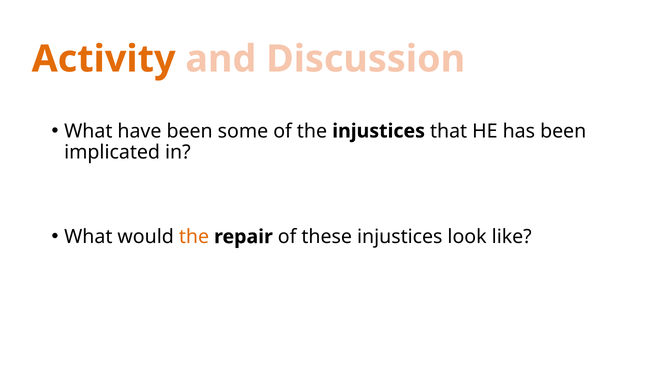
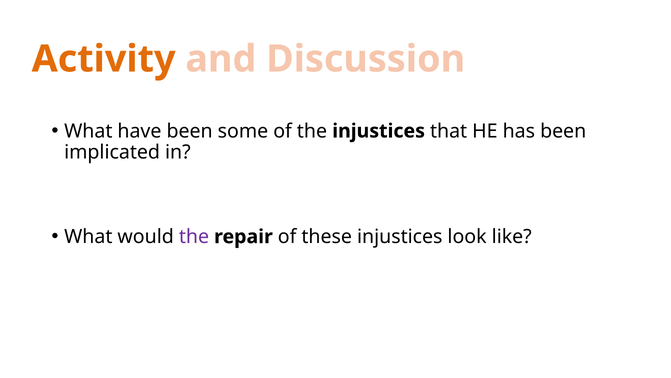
the at (194, 236) colour: orange -> purple
